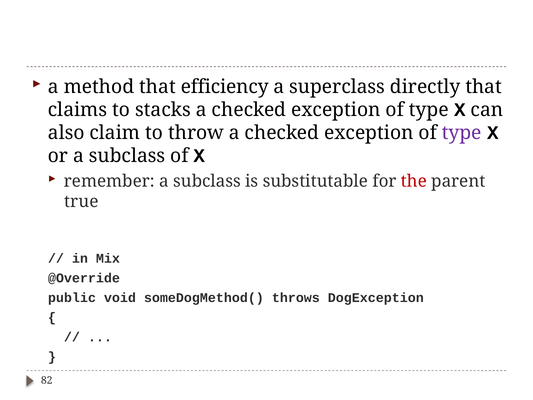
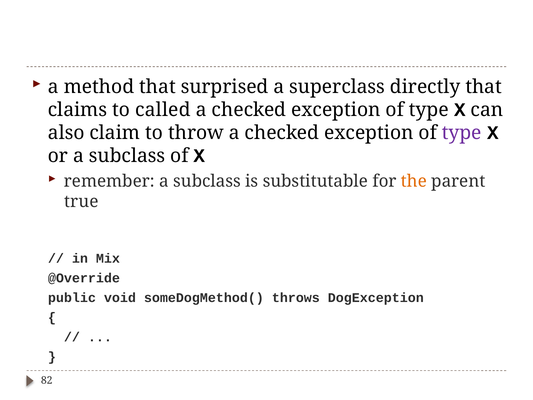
efficiency: efficiency -> surprised
stacks: stacks -> called
the colour: red -> orange
